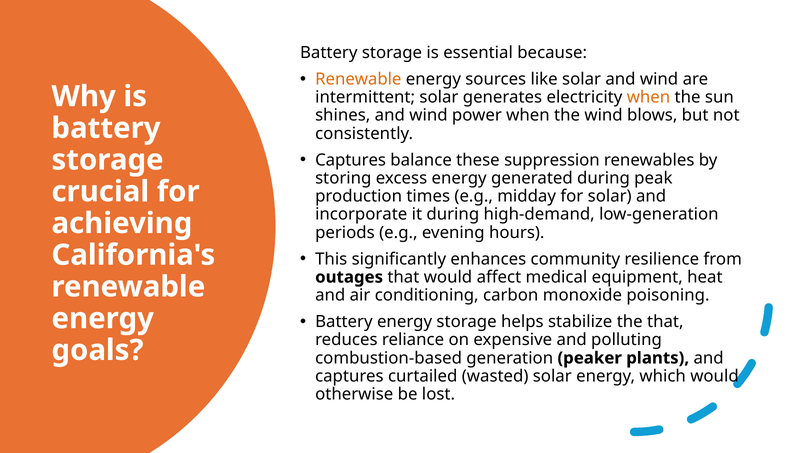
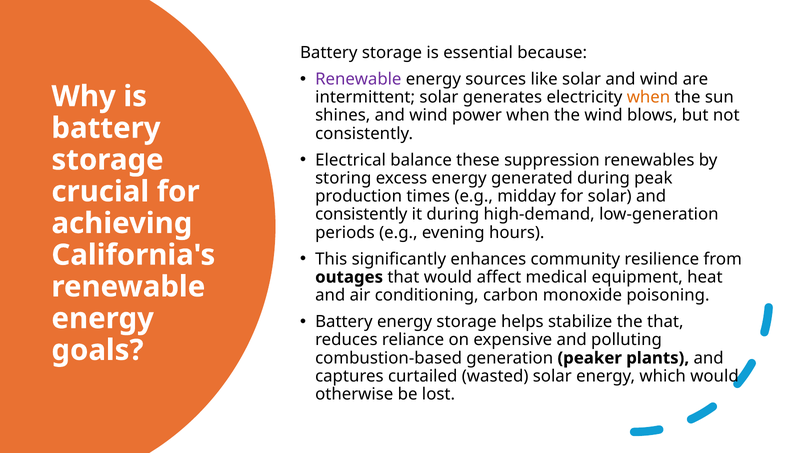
Renewable at (358, 79) colour: orange -> purple
Captures at (351, 160): Captures -> Electrical
incorporate at (361, 215): incorporate -> consistently
